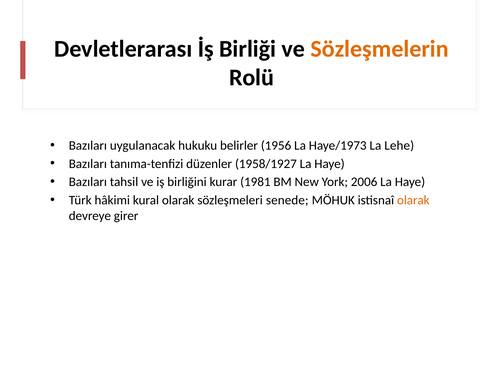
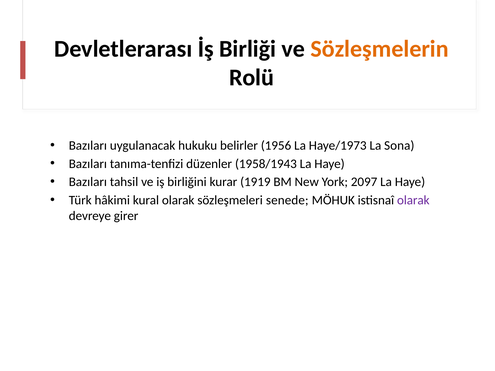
Lehe: Lehe -> Sona
1958/1927: 1958/1927 -> 1958/1943
1981: 1981 -> 1919
2006: 2006 -> 2097
olarak at (413, 200) colour: orange -> purple
